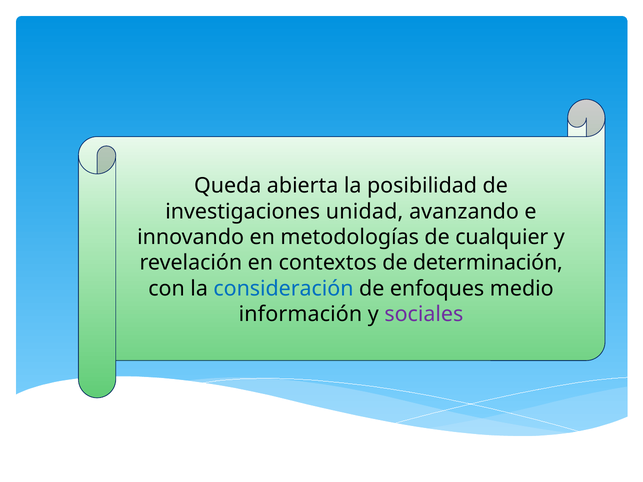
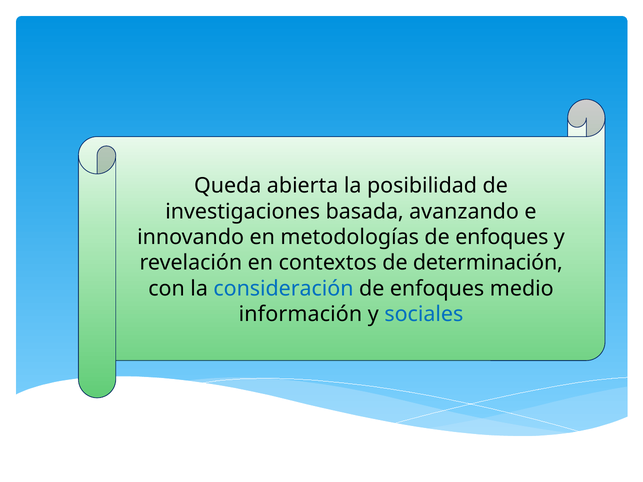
unidad: unidad -> basada
metodologías de cualquier: cualquier -> enfoques
sociales colour: purple -> blue
